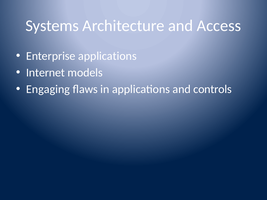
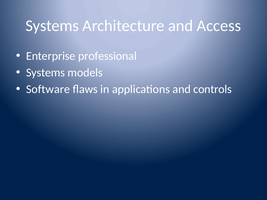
Enterprise applications: applications -> professional
Internet at (45, 73): Internet -> Systems
Engaging: Engaging -> Software
